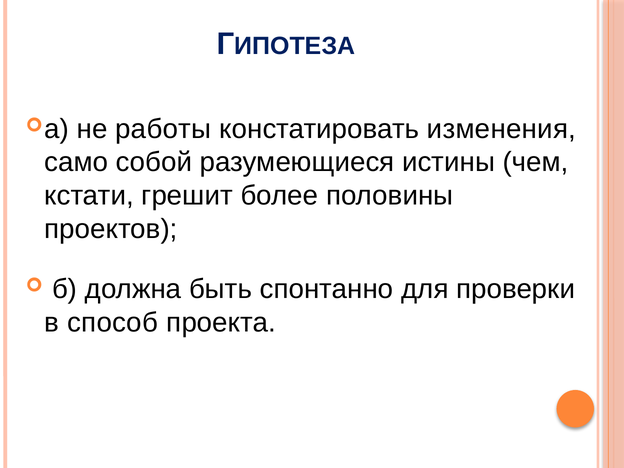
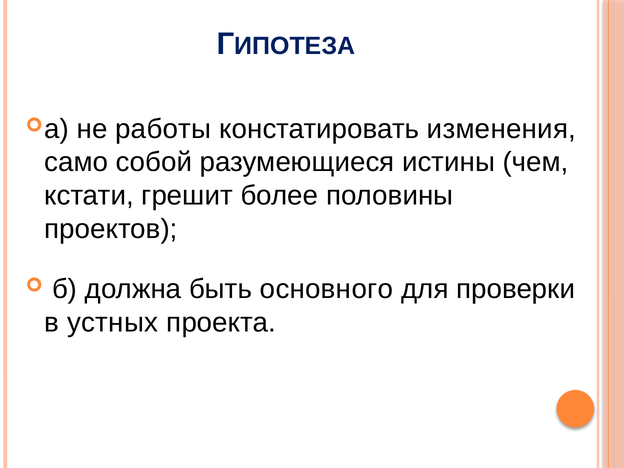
спонтанно: спонтанно -> основного
способ: способ -> устных
